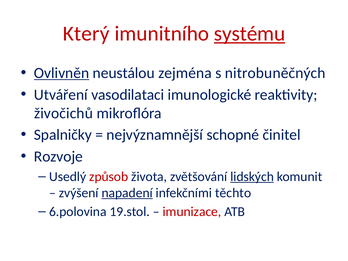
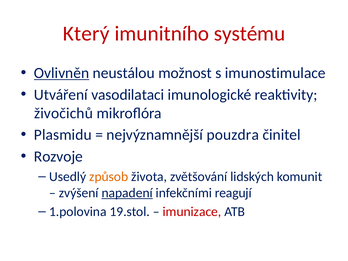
systému underline: present -> none
zejména: zejména -> možnost
nitrobuněčných: nitrobuněčných -> imunostimulace
Spalničky: Spalničky -> Plasmidu
schopné: schopné -> pouzdra
způsob colour: red -> orange
lidských underline: present -> none
těchto: těchto -> reagují
6.polovina: 6.polovina -> 1.polovina
